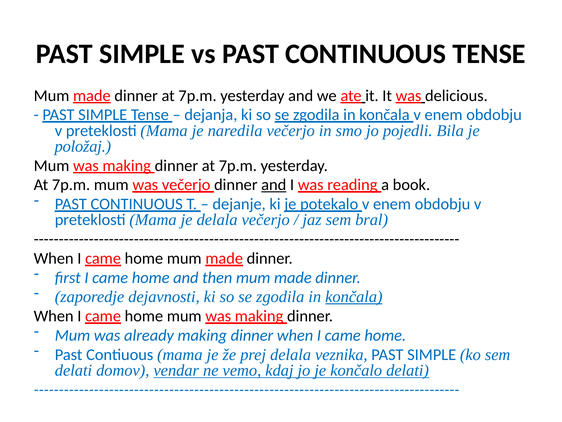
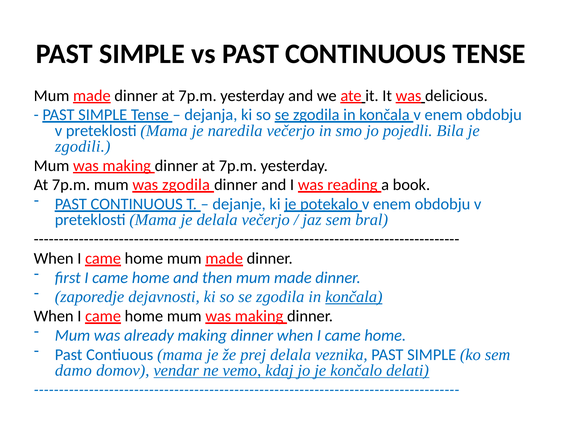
položaj: položaj -> zgodili
was večerjo: večerjo -> zgodila
and at (274, 185) underline: present -> none
delati at (73, 370): delati -> damo
